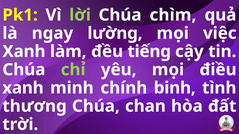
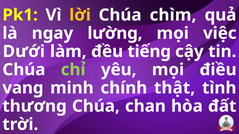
lời colour: light green -> yellow
Xanh at (24, 52): Xanh -> Dưới
xanh at (23, 88): xanh -> vang
binh: binh -> thật
